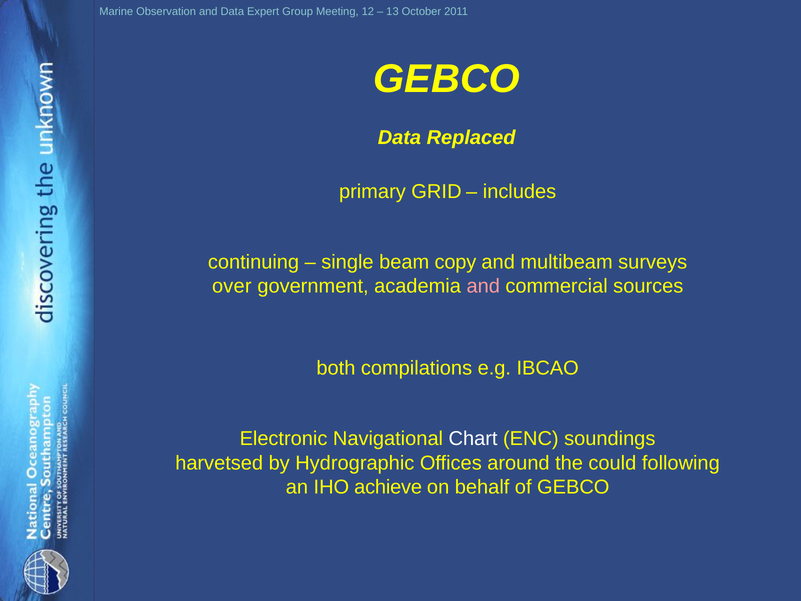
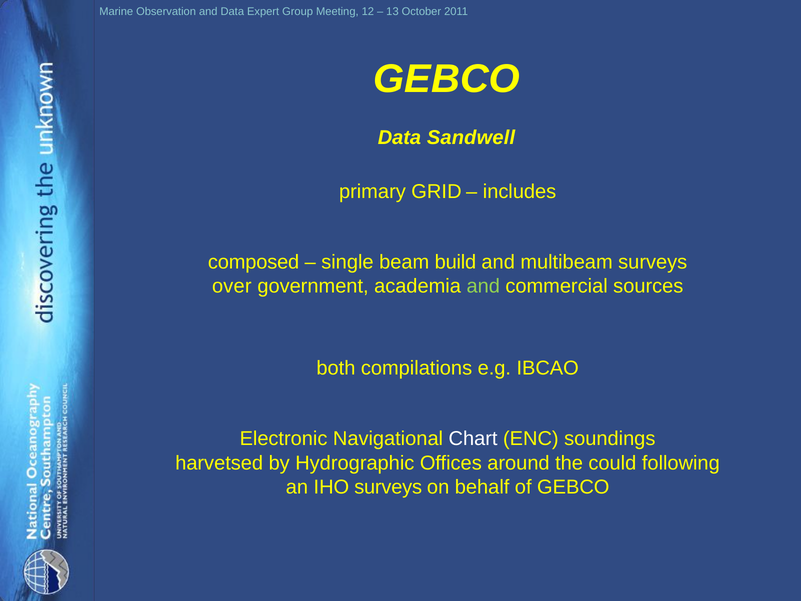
Replaced: Replaced -> Sandwell
continuing: continuing -> composed
copy: copy -> build
and at (483, 286) colour: pink -> light green
IHO achieve: achieve -> surveys
